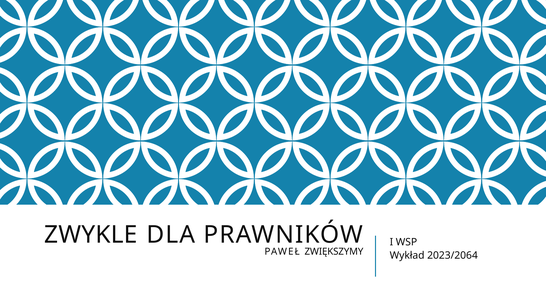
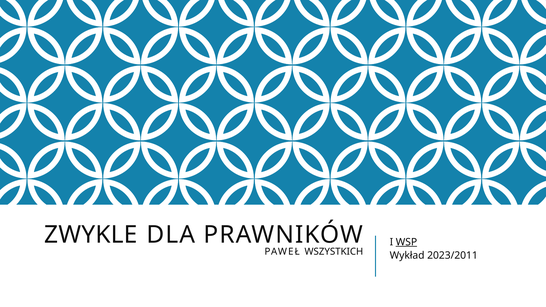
WSP underline: none -> present
ZWIĘKSZYMY: ZWIĘKSZYMY -> WSZYSTKICH
2023/2064: 2023/2064 -> 2023/2011
